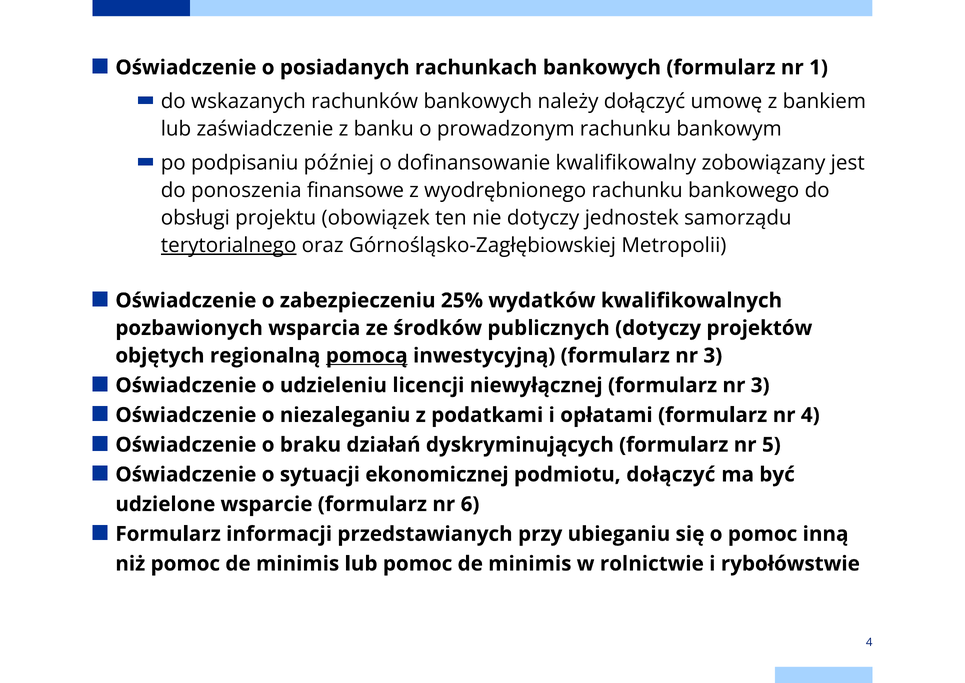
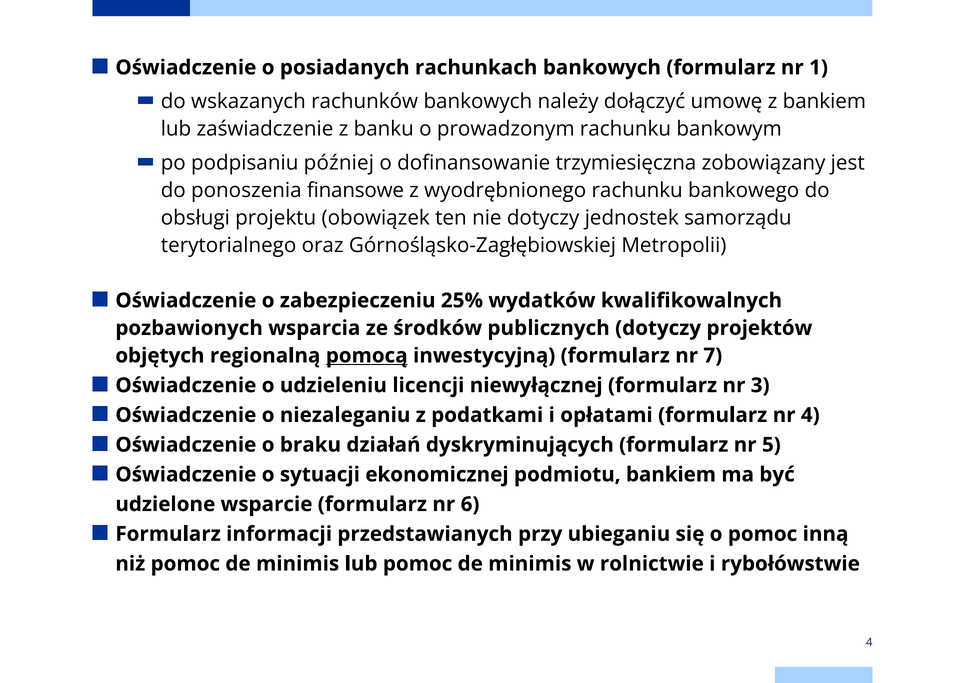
kwalifikowalny: kwalifikowalny -> trzymiesięczna
terytorialnego underline: present -> none
inwestycyjną formularz nr 3: 3 -> 7
podmiotu dołączyć: dołączyć -> bankiem
